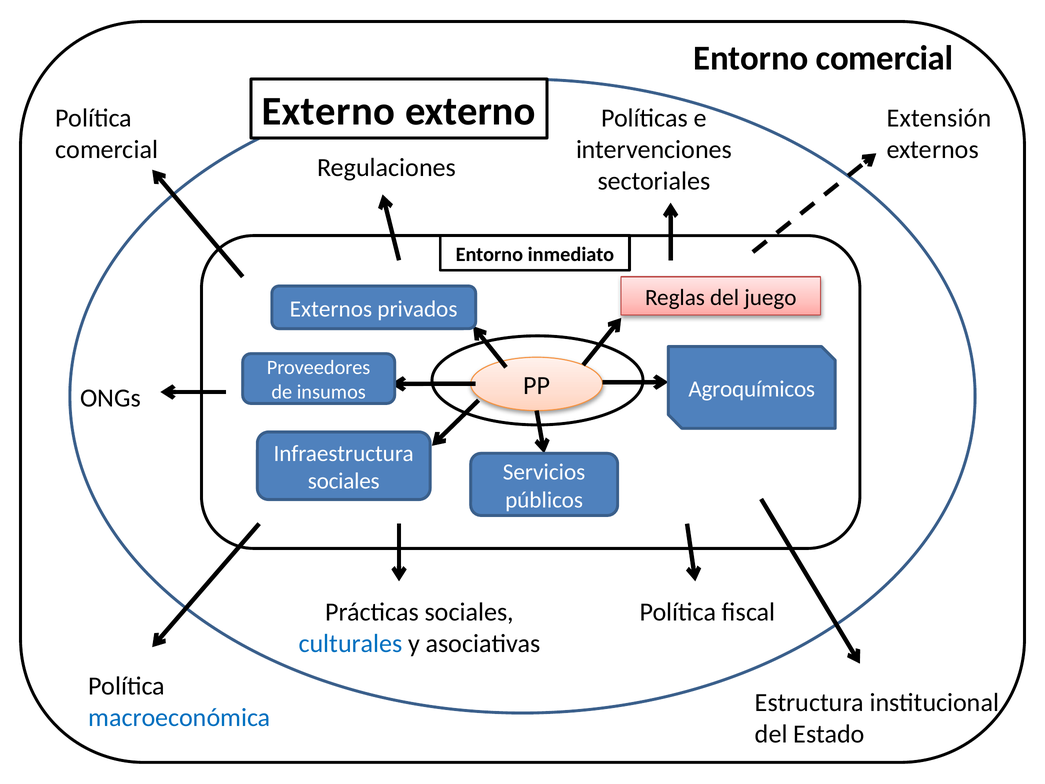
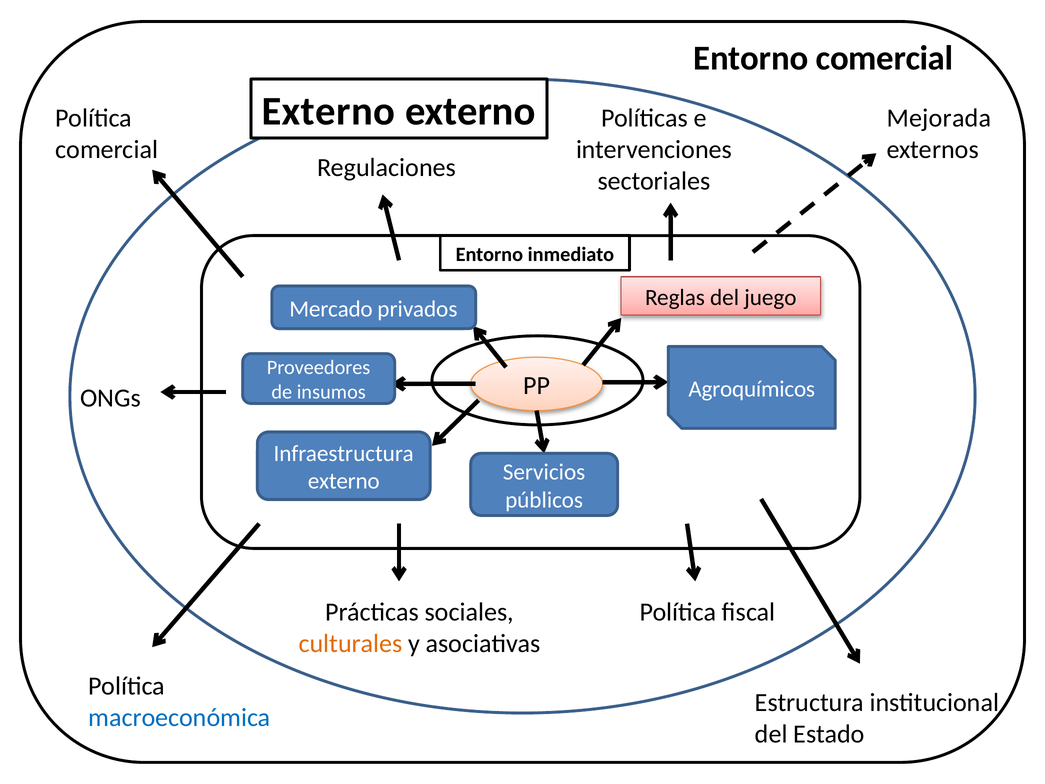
Extensión: Extensión -> Mejorada
Externos at (331, 309): Externos -> Mercado
sociales at (344, 481): sociales -> externo
culturales colour: blue -> orange
